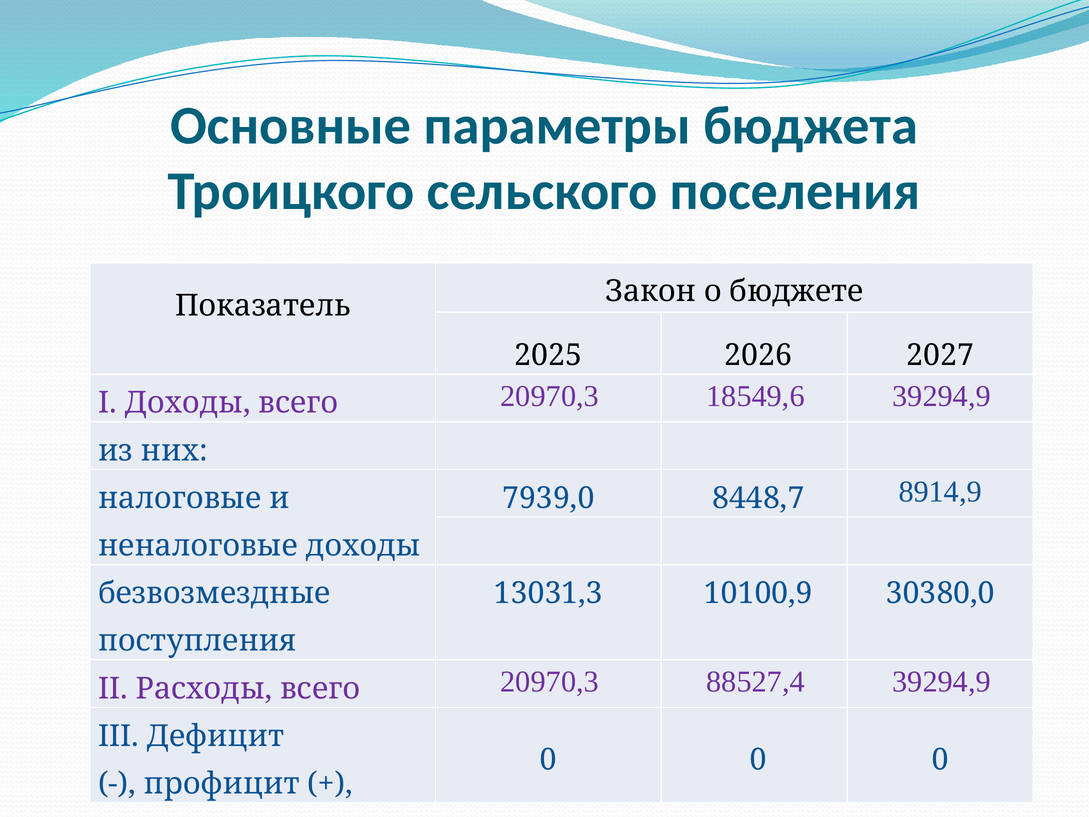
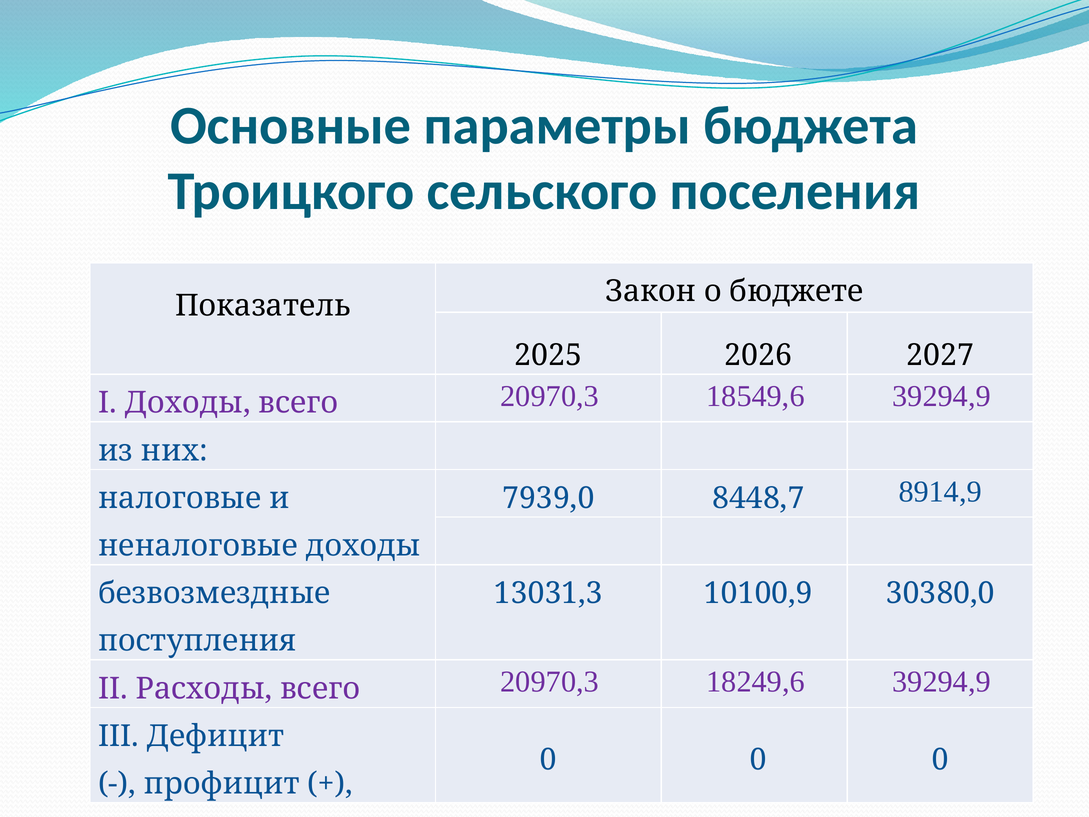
88527,4: 88527,4 -> 18249,6
